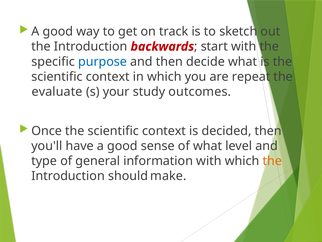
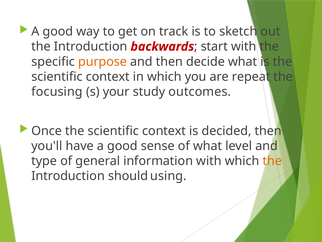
purpose colour: blue -> orange
evaluate: evaluate -> focusing
make: make -> using
